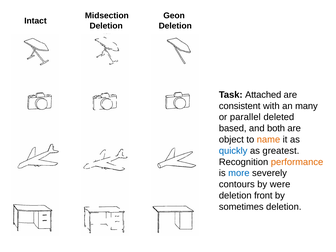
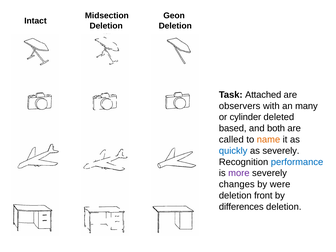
consistent: consistent -> observers
parallel: parallel -> cylinder
object: object -> called
as greatest: greatest -> severely
performance colour: orange -> blue
more colour: blue -> purple
contours: contours -> changes
sometimes: sometimes -> differences
